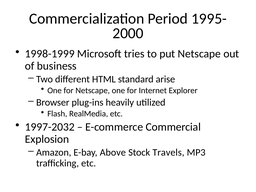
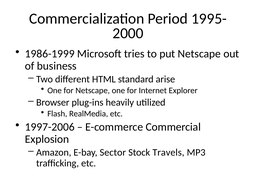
1998-1999: 1998-1999 -> 1986-1999
1997-2032: 1997-2032 -> 1997-2006
Above: Above -> Sector
